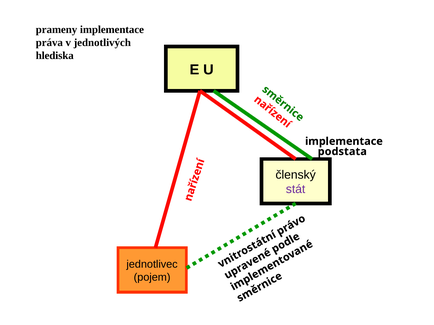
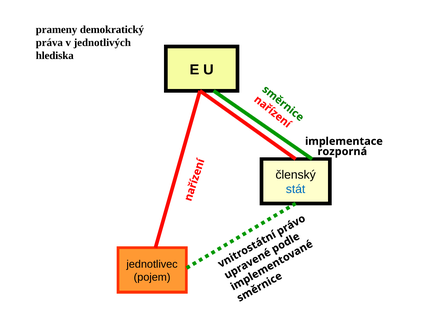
prameny implementace: implementace -> demokratický
podstata: podstata -> rozporná
stát colour: purple -> blue
